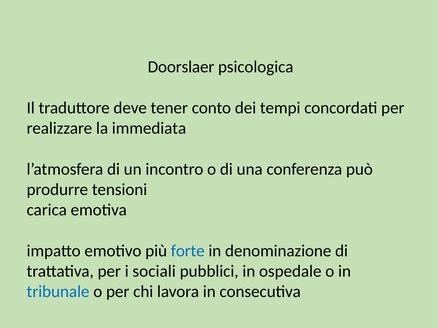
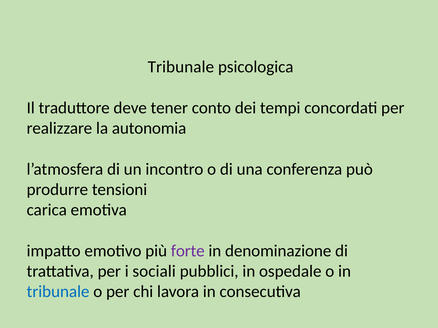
Doorslaer at (181, 67): Doorslaer -> Tribunale
immediata: immediata -> autonomia
forte colour: blue -> purple
